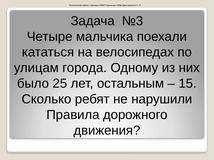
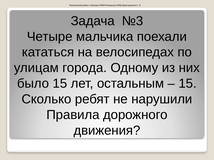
было 25: 25 -> 15
